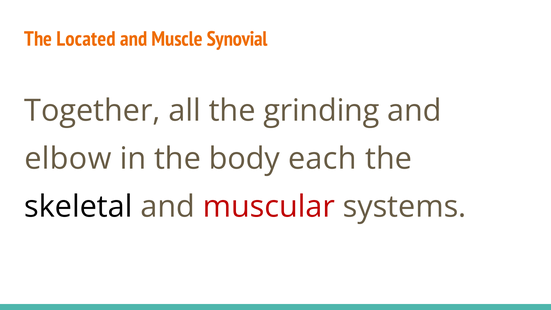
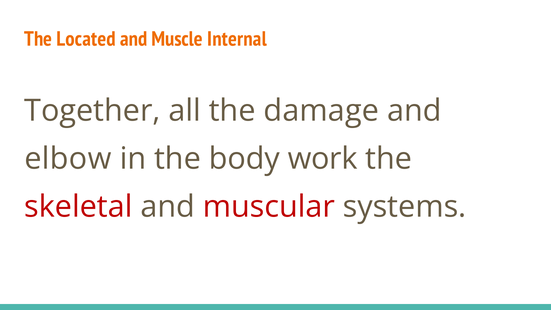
Synovial: Synovial -> Internal
grinding: grinding -> damage
each: each -> work
skeletal colour: black -> red
